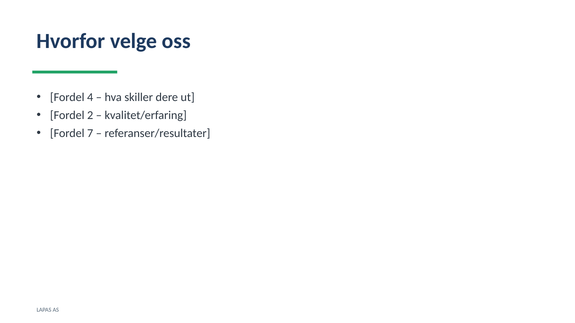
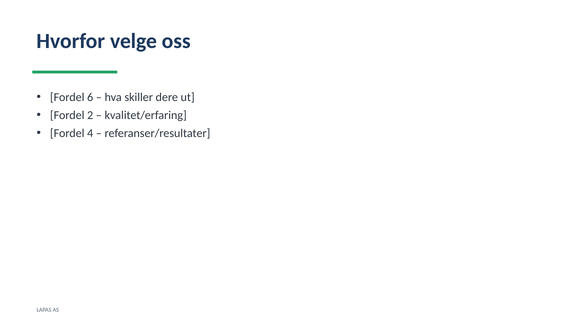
4: 4 -> 6
7: 7 -> 4
